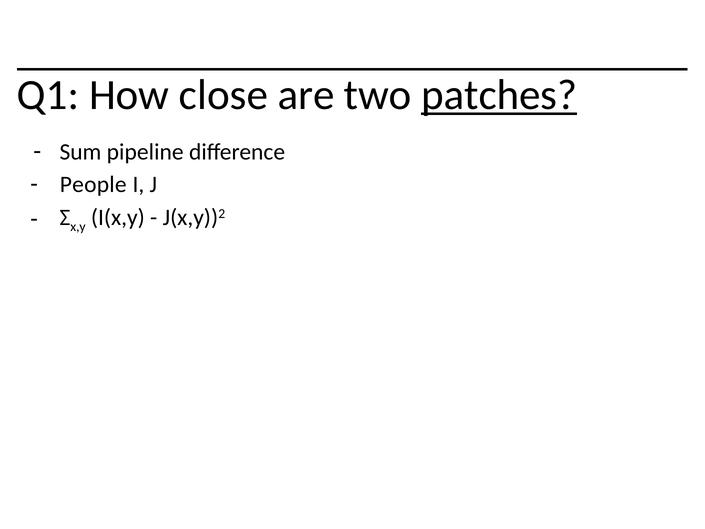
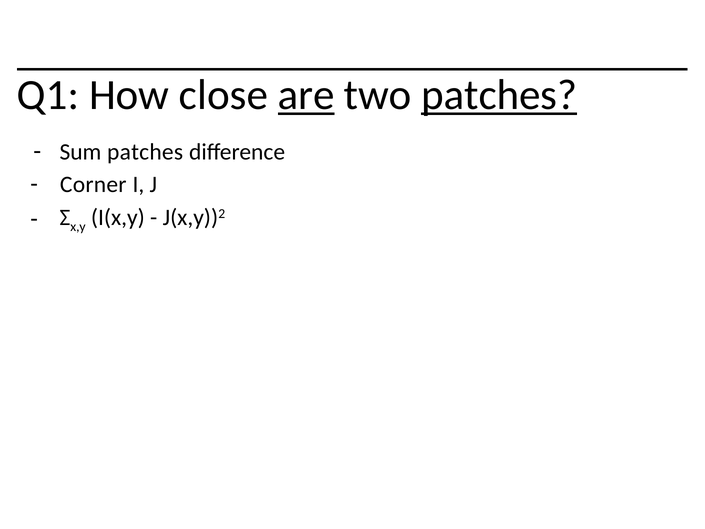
are underline: none -> present
Sum pipeline: pipeline -> patches
People: People -> Corner
